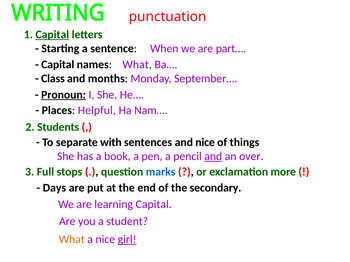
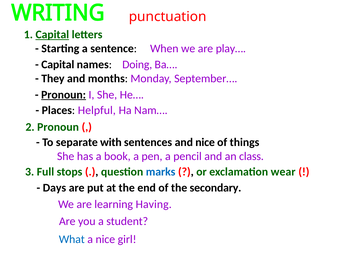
part…: part… -> play…
names What: What -> Doing
Class: Class -> They
2 Students: Students -> Pronoun
and at (213, 157) underline: present -> none
over: over -> class
more: more -> wear
learning Capital: Capital -> Having
What at (72, 240) colour: orange -> blue
girl underline: present -> none
